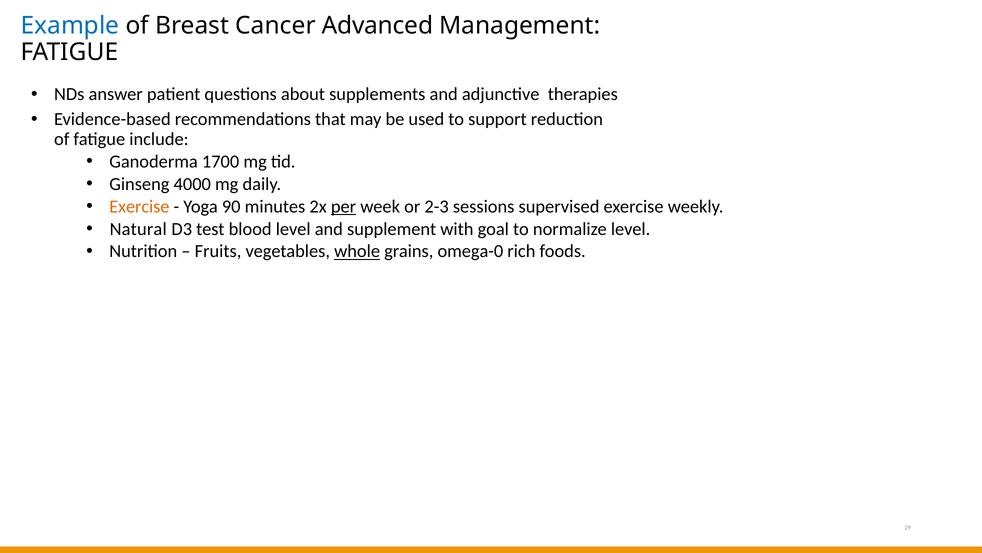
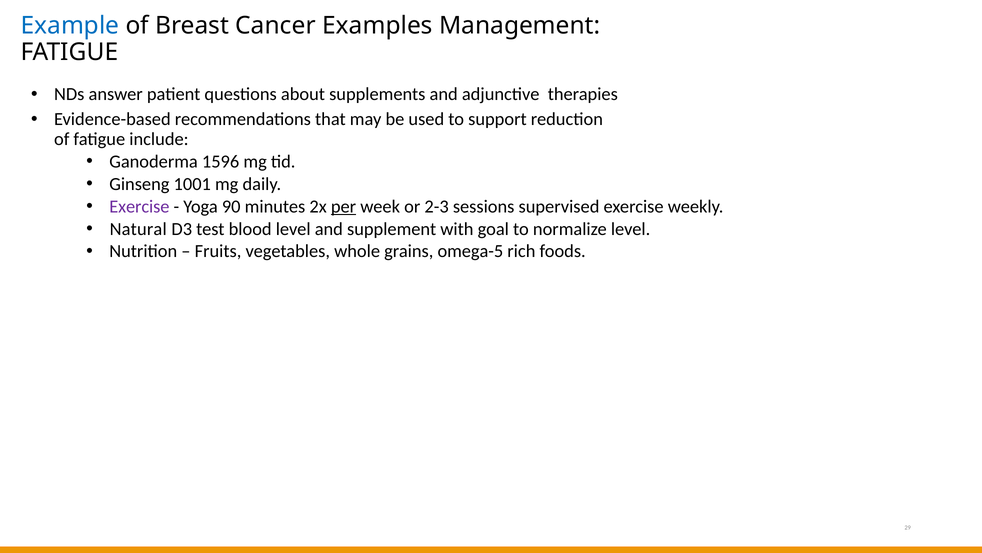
Advanced: Advanced -> Examples
1700: 1700 -> 1596
4000: 4000 -> 1001
Exercise at (139, 206) colour: orange -> purple
whole underline: present -> none
omega-0: omega-0 -> omega-5
